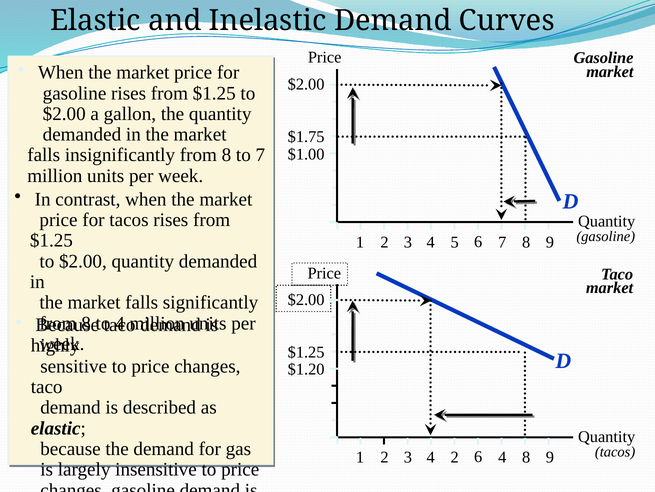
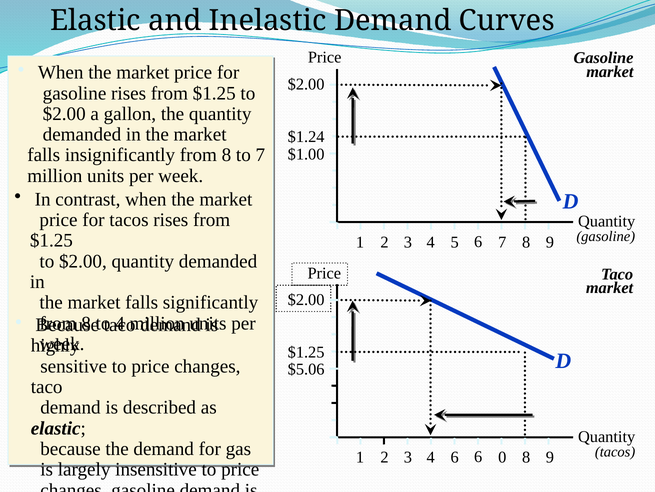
$1.75: $1.75 -> $1.24
$1.20: $1.20 -> $5.06
4 2: 2 -> 6
6 4: 4 -> 0
